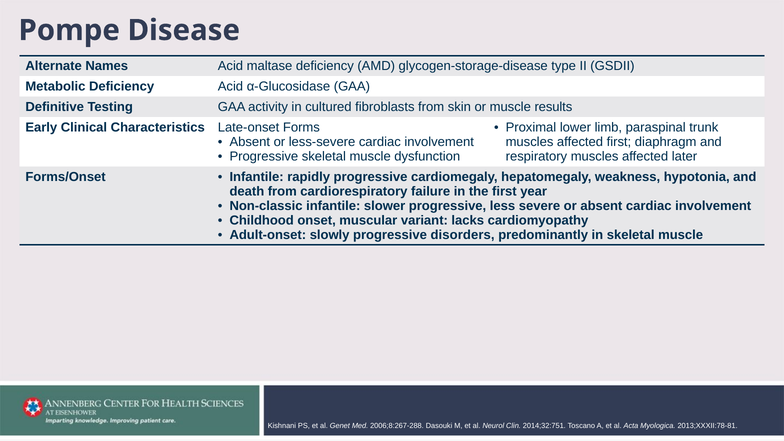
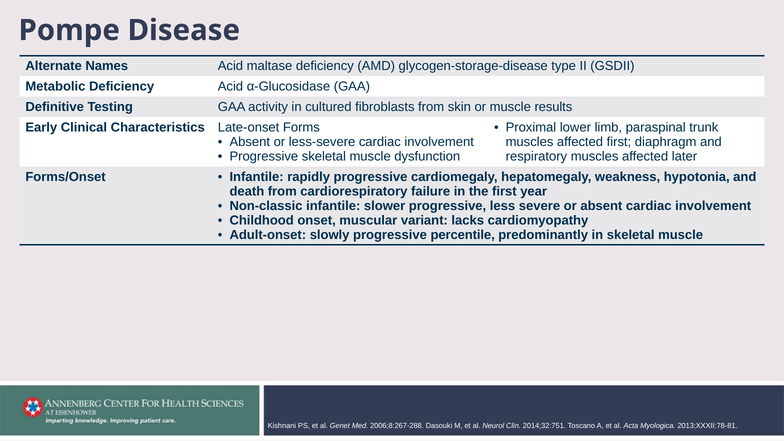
disorders: disorders -> percentile
